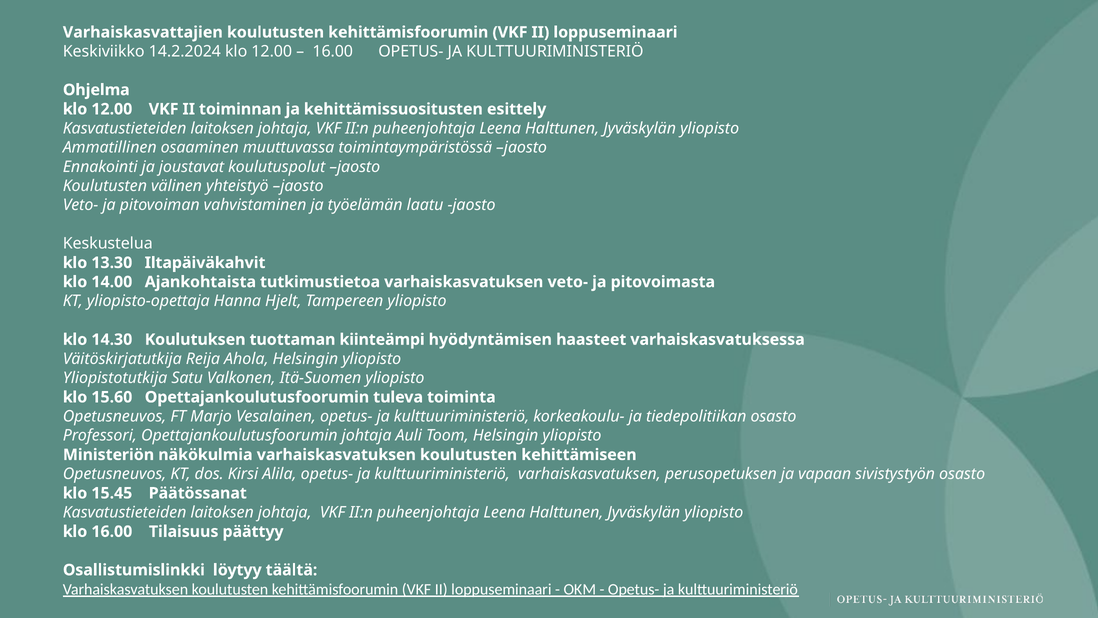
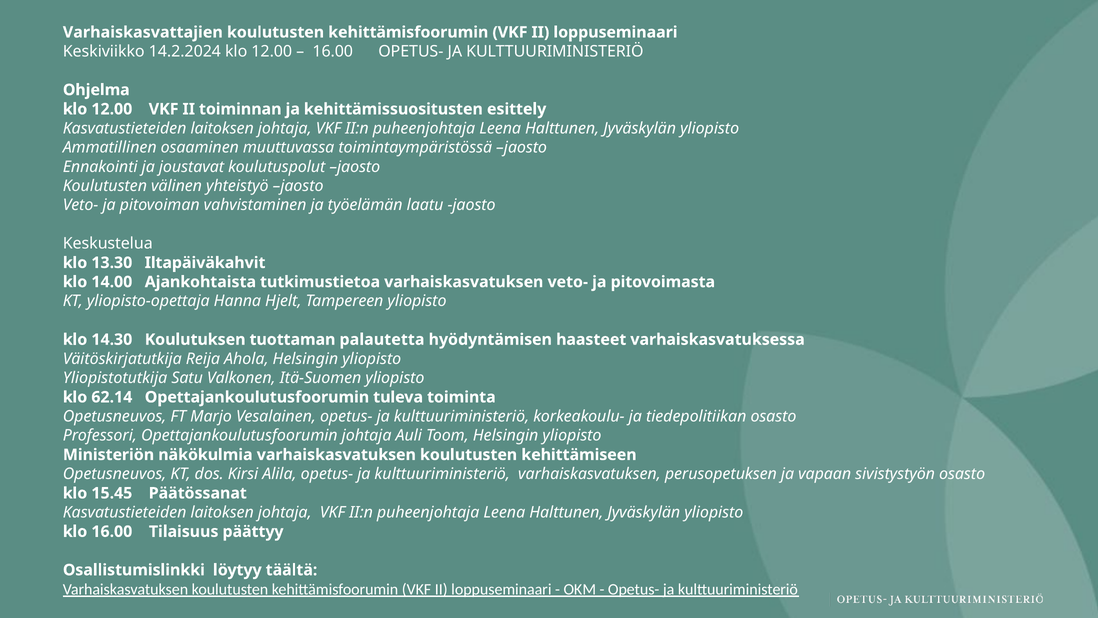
kiinteämpi: kiinteämpi -> palautetta
15.60: 15.60 -> 62.14
